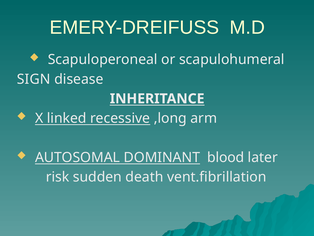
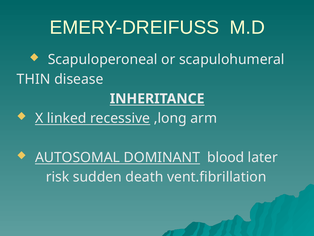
SIGN: SIGN -> THIN
